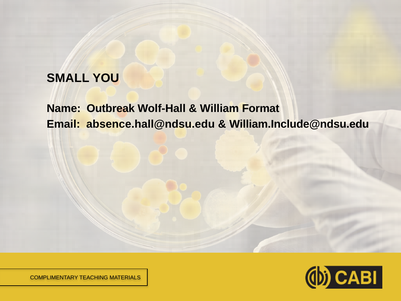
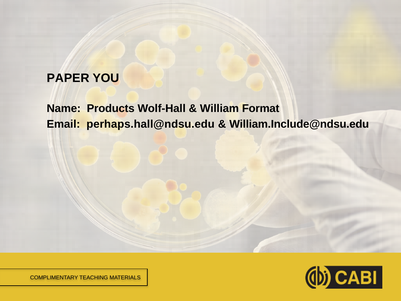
SMALL: SMALL -> PAPER
Outbreak: Outbreak -> Products
absence.hall@ndsu.edu: absence.hall@ndsu.edu -> perhaps.hall@ndsu.edu
